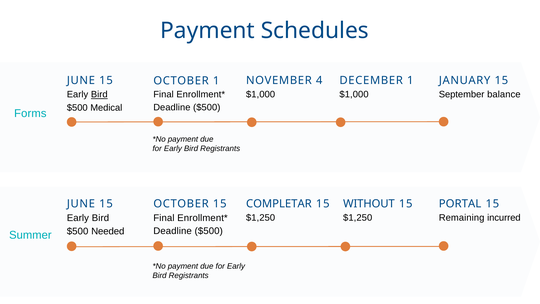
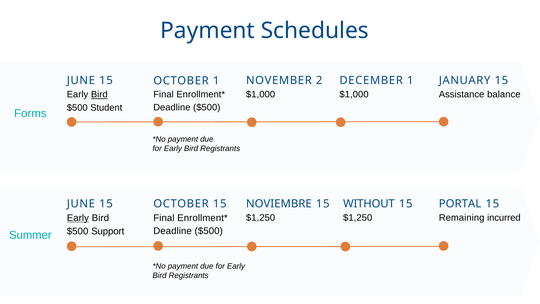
4: 4 -> 2
September: September -> Assistance
Medical: Medical -> Student
COMPLETAR: COMPLETAR -> NOVIEMBRE
Early at (78, 218) underline: none -> present
Needed: Needed -> Support
